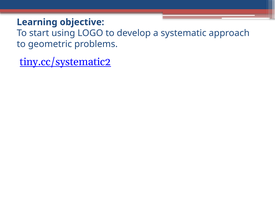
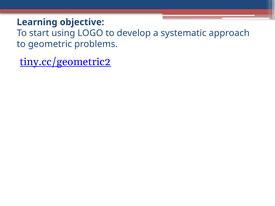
tiny.cc/systematic2: tiny.cc/systematic2 -> tiny.cc/geometric2
